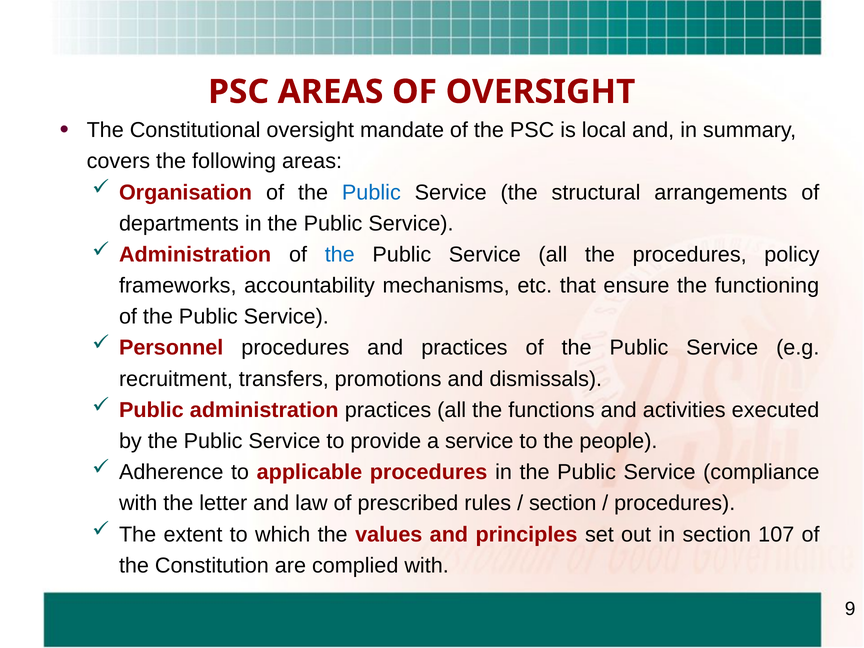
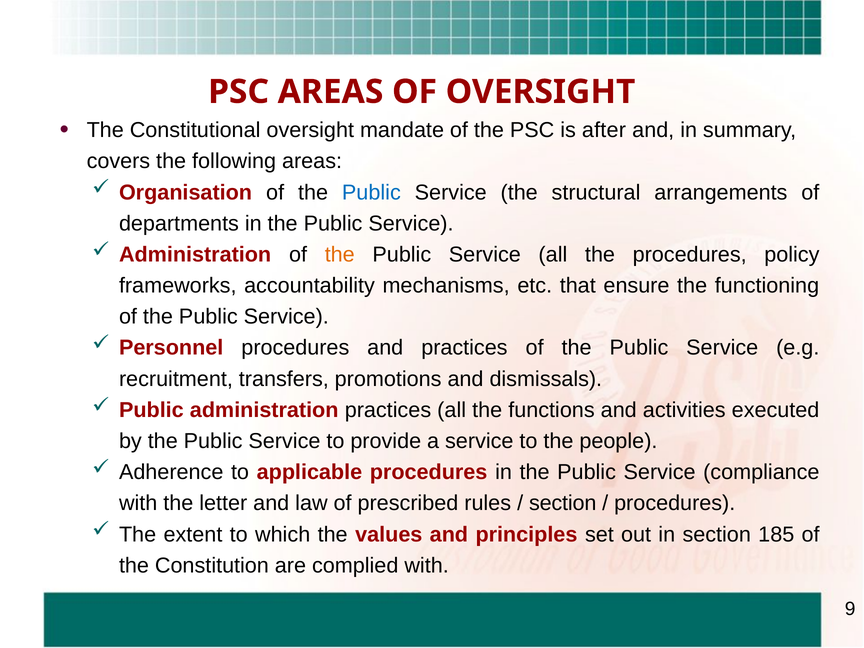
local: local -> after
the at (340, 255) colour: blue -> orange
107: 107 -> 185
